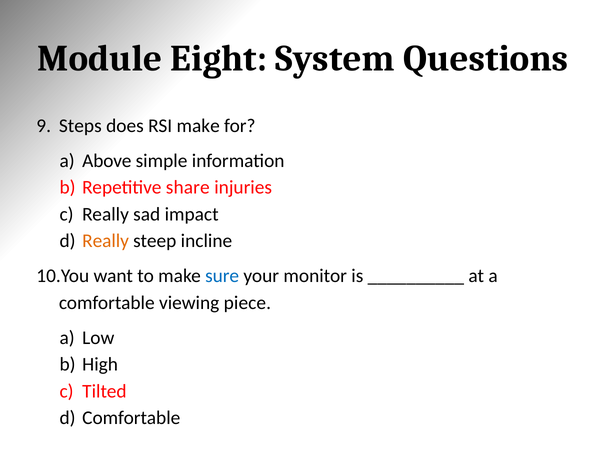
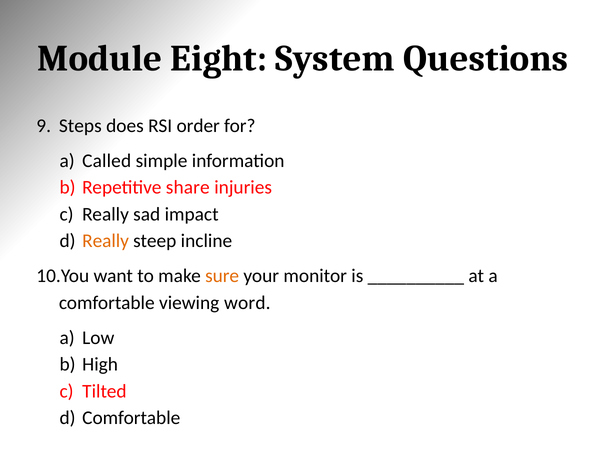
RSI make: make -> order
Above: Above -> Called
sure colour: blue -> orange
piece: piece -> word
